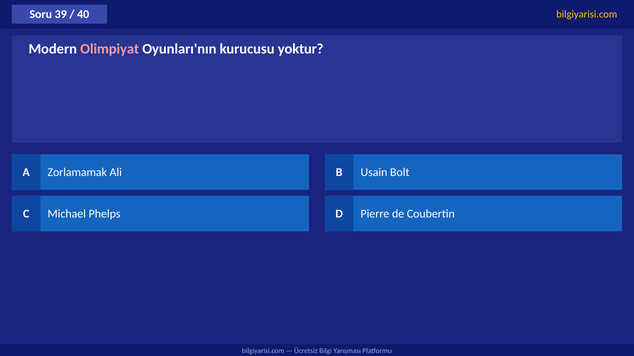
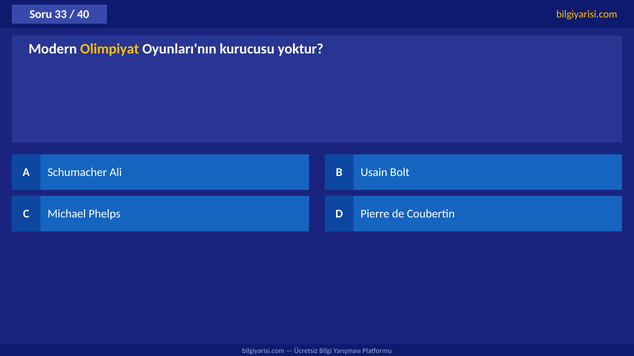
39: 39 -> 33
Olimpiyat colour: pink -> yellow
Zorlamamak: Zorlamamak -> Schumacher
